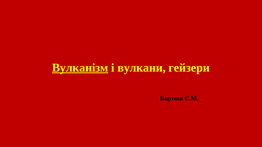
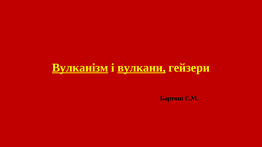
вулкани underline: none -> present
